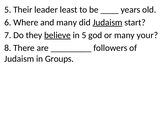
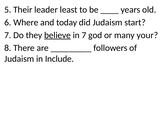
and many: many -> today
Judaism at (108, 22) underline: present -> none
in 5: 5 -> 7
Groups: Groups -> Include
